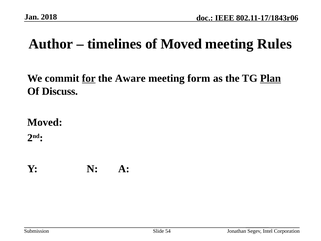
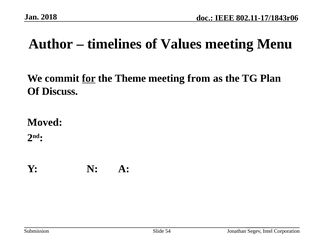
of Moved: Moved -> Values
Rules: Rules -> Menu
Aware: Aware -> Theme
form: form -> from
Plan underline: present -> none
